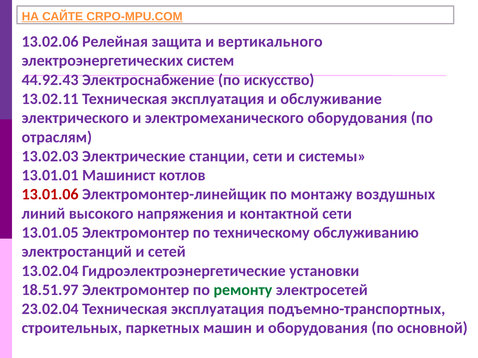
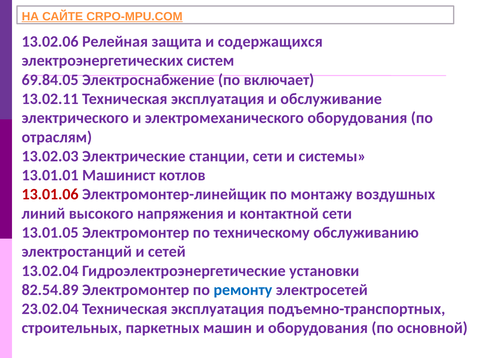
вертикального: вертикального -> содержащихся
44.92.43: 44.92.43 -> 69.84.05
искусство: искусство -> включает
18.51.97: 18.51.97 -> 82.54.89
ремонту colour: green -> blue
